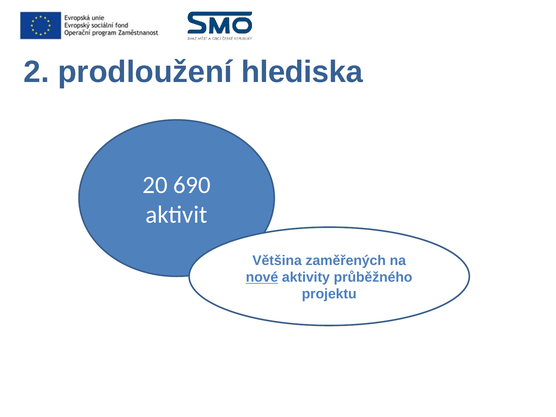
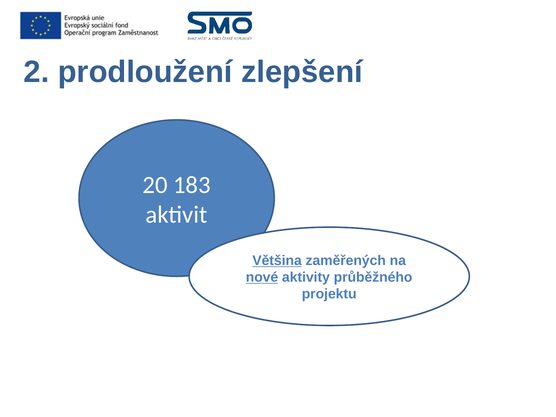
hlediska: hlediska -> zlepšení
690: 690 -> 183
Většina underline: none -> present
